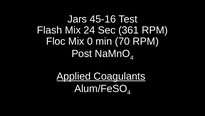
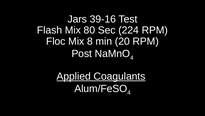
45-16: 45-16 -> 39-16
24: 24 -> 80
361: 361 -> 224
0: 0 -> 8
70: 70 -> 20
